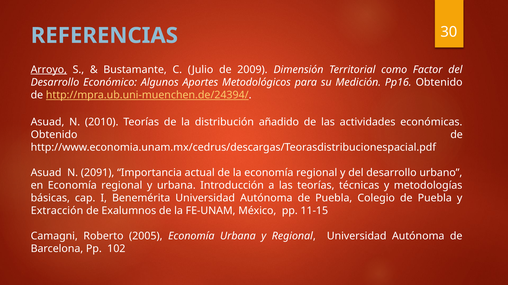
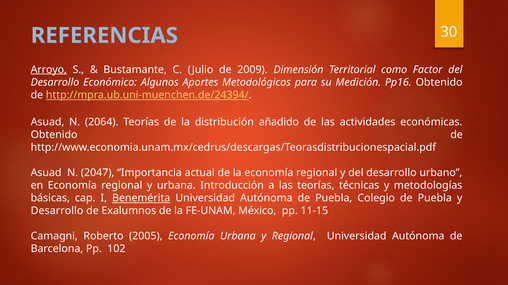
2010: 2010 -> 2064
2091: 2091 -> 2047
Benemérita underline: none -> present
Extracción at (57, 211): Extracción -> Desarrollo
